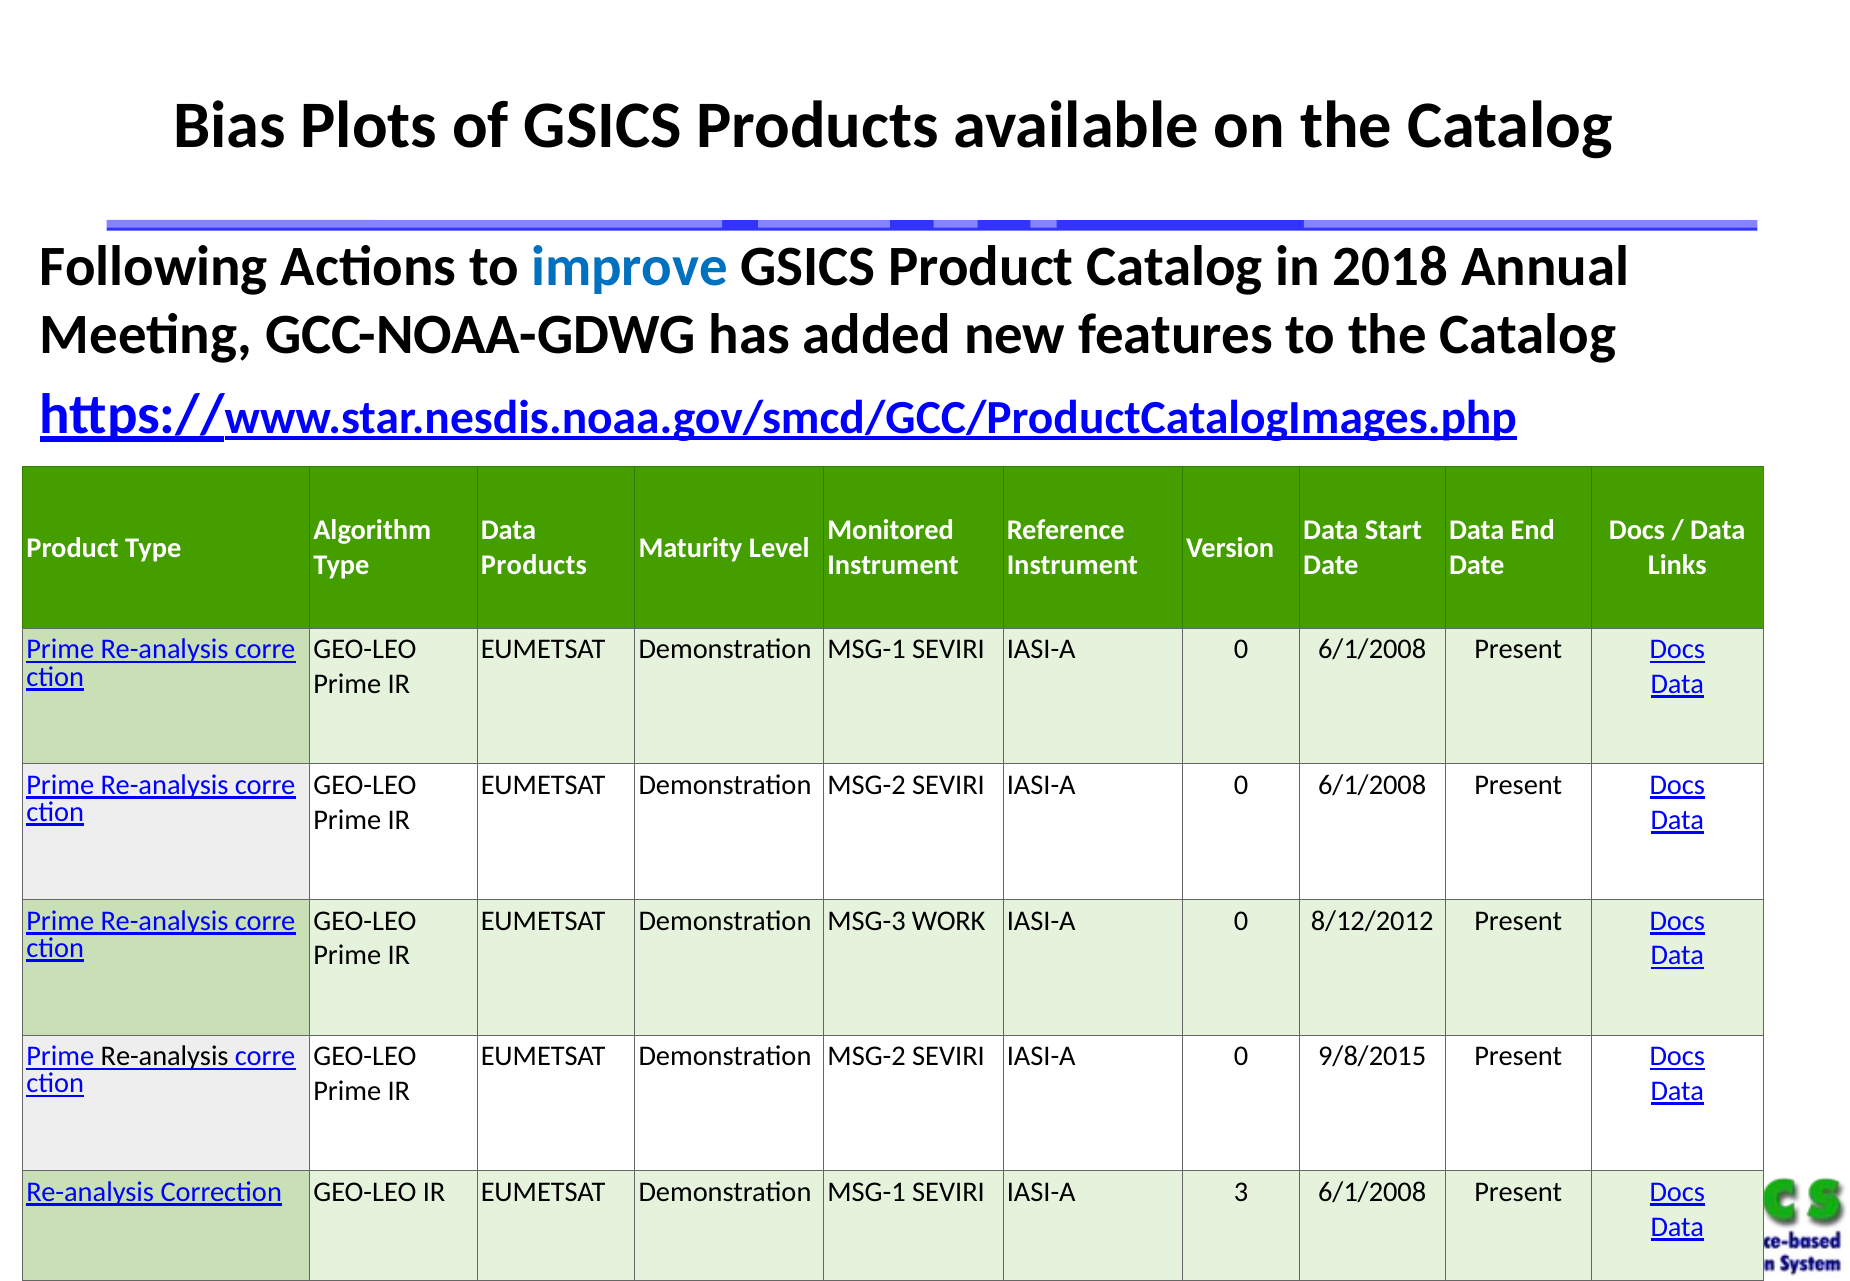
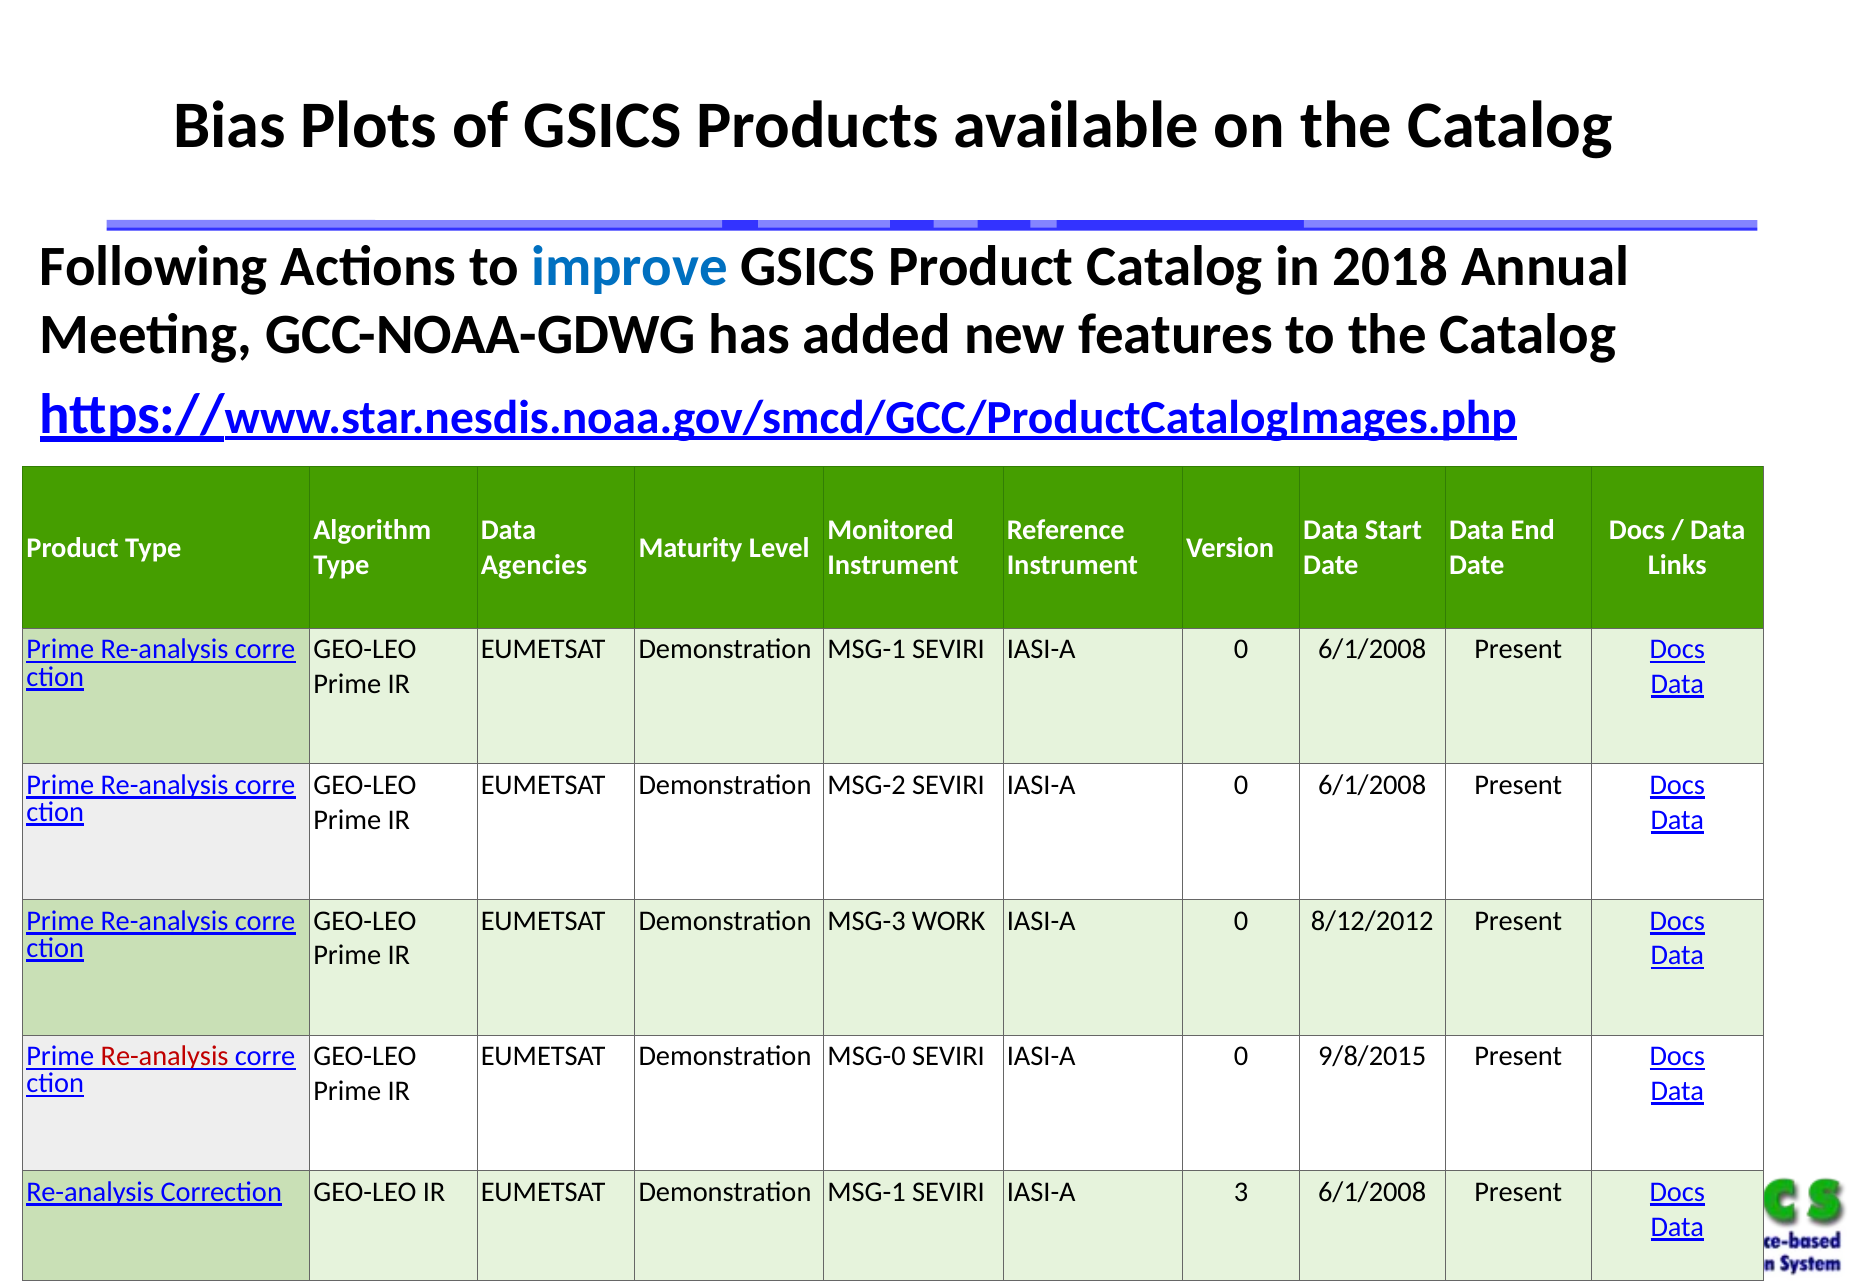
Products at (534, 565): Products -> Agencies
Re-analysis at (165, 1056) colour: black -> red
MSG-2 at (867, 1056): MSG-2 -> MSG-0
